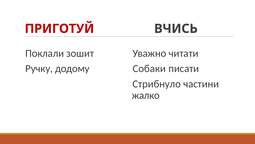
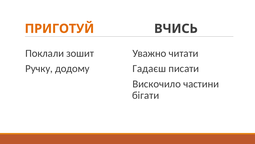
ПРИГОТУЙ colour: red -> orange
Собаки: Собаки -> Гадаєш
Стрибнуло: Стрибнуло -> Вискочило
жалко: жалко -> бігати
